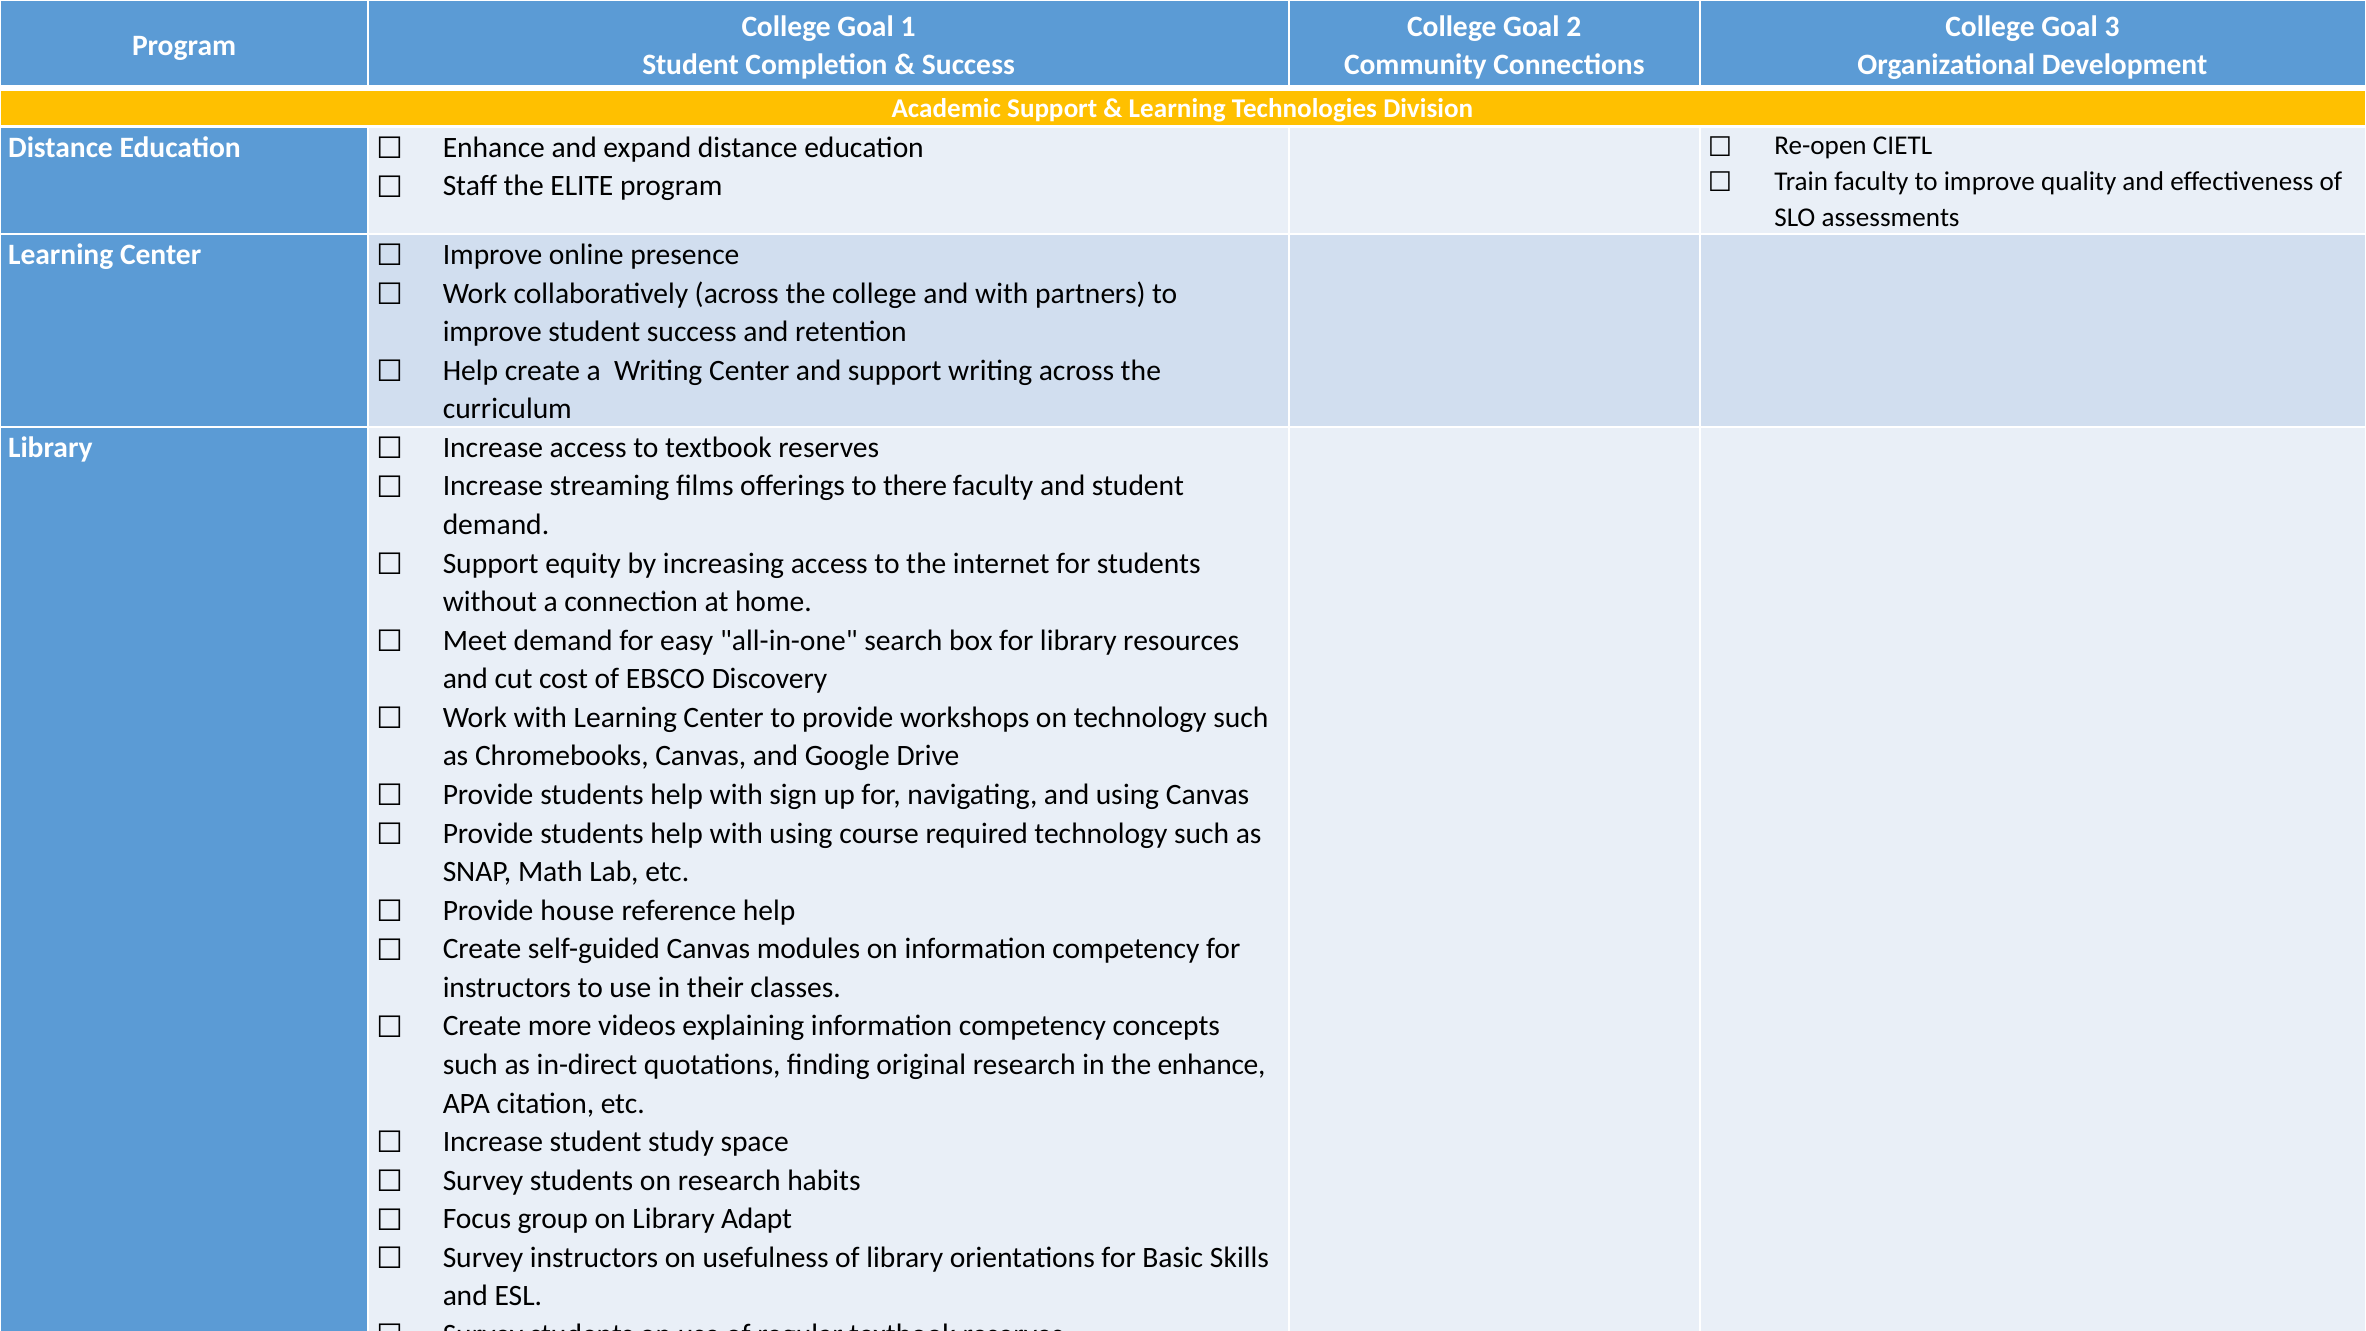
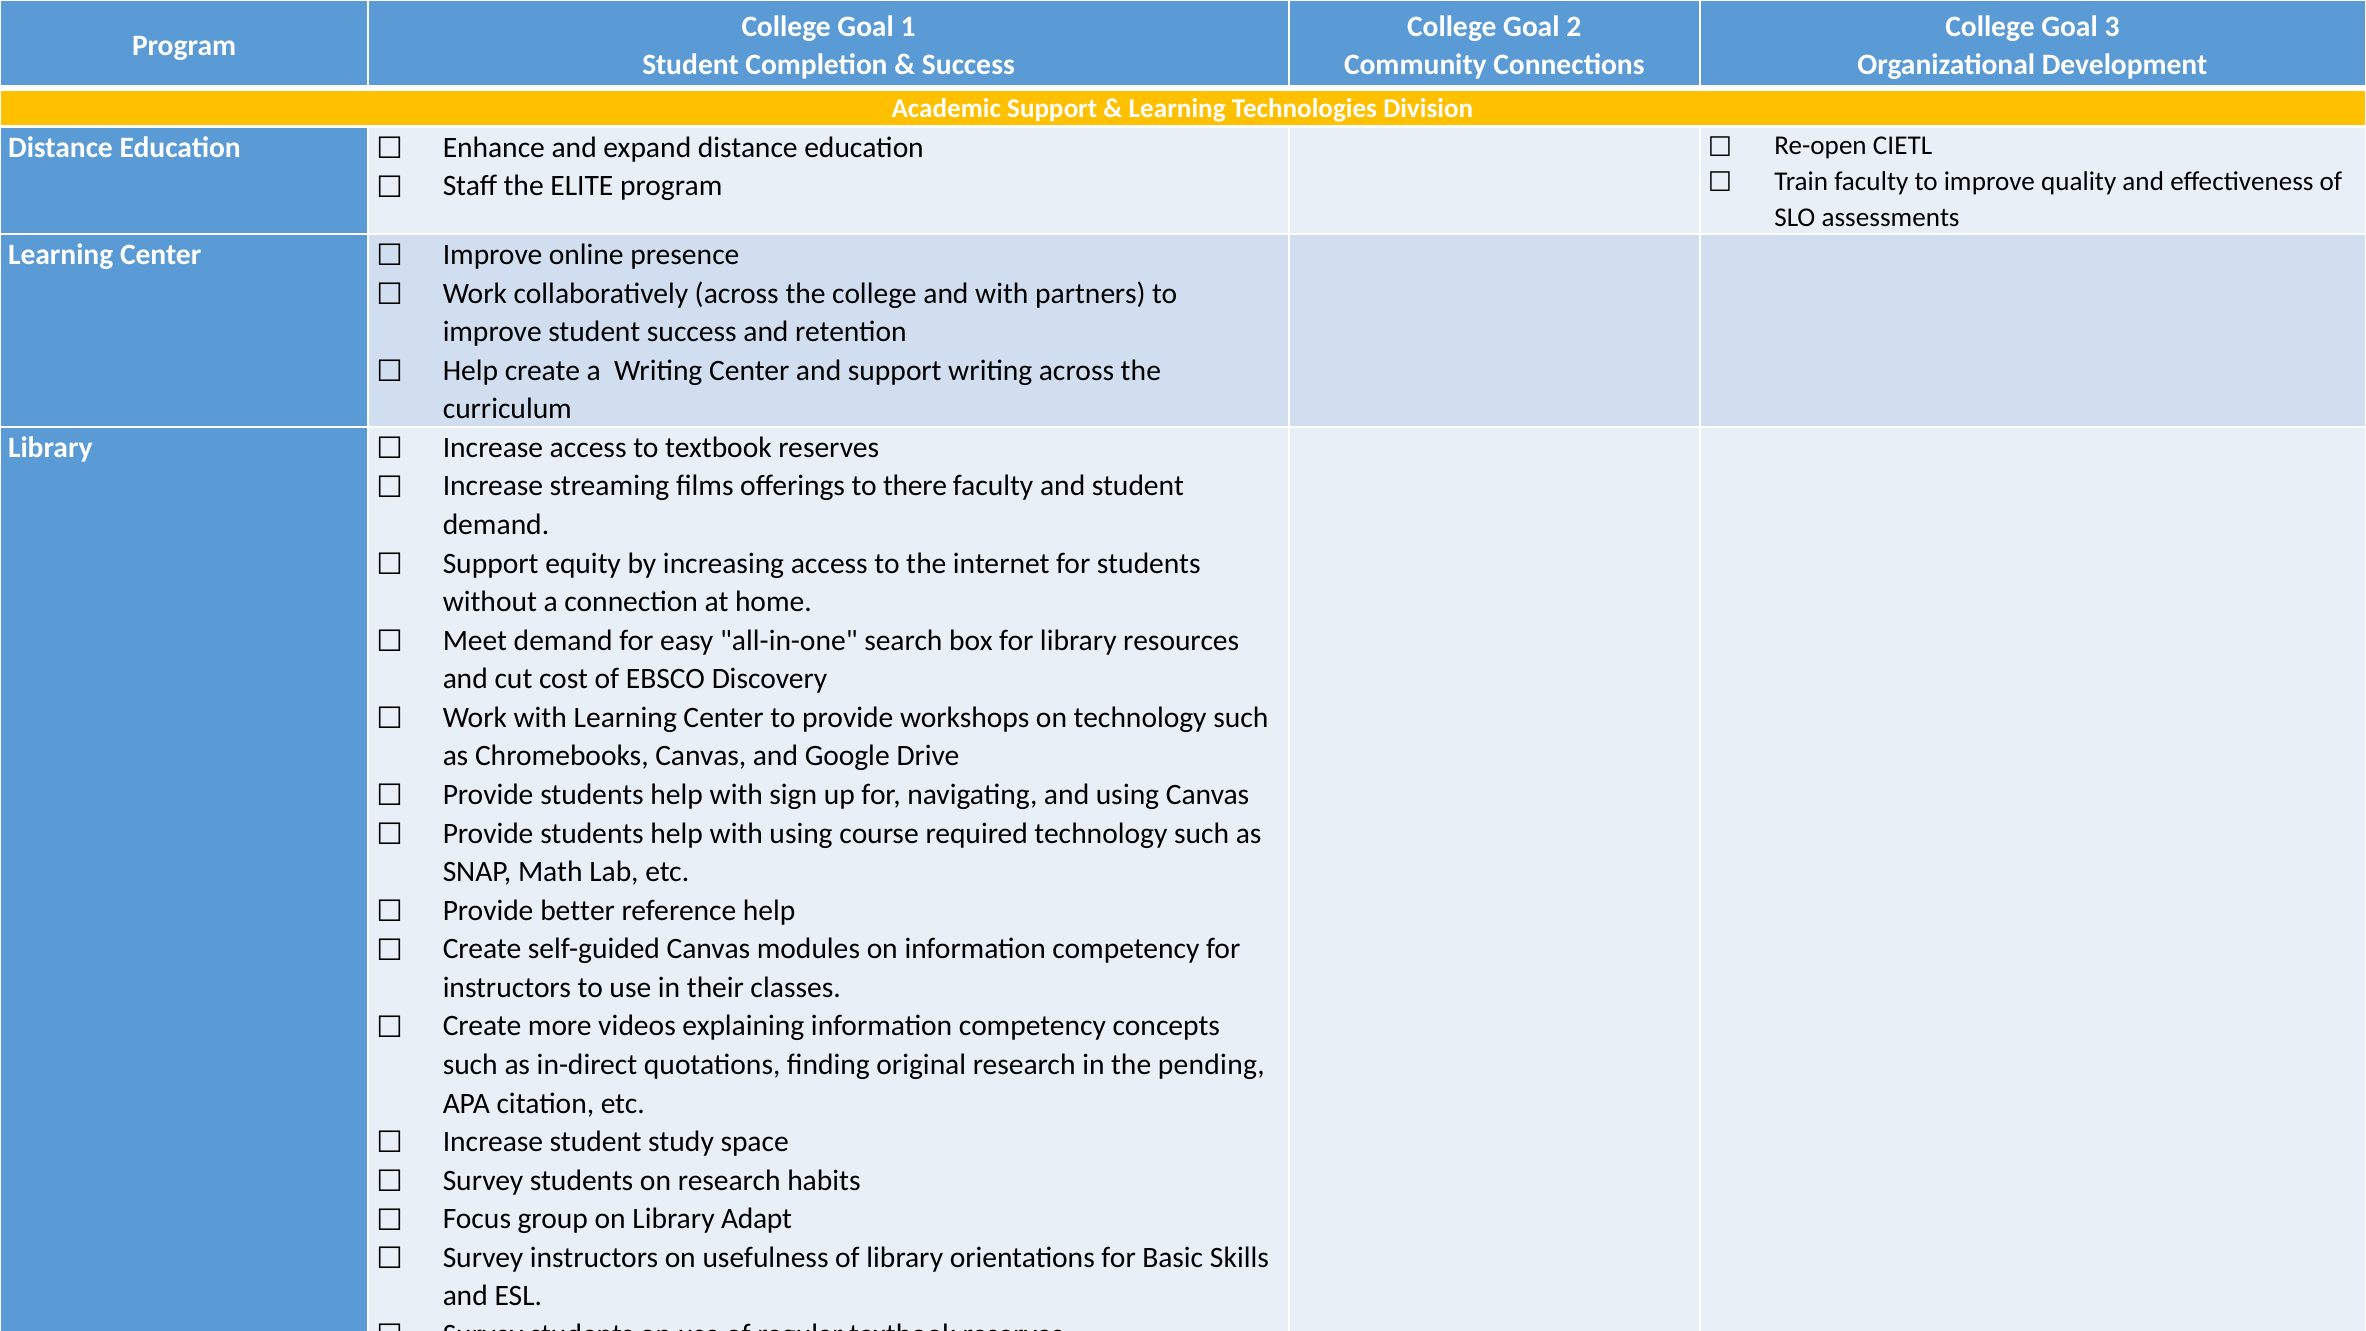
house: house -> better
the enhance: enhance -> pending
